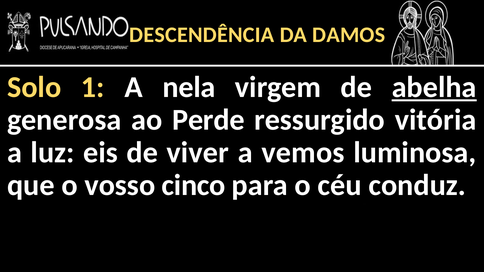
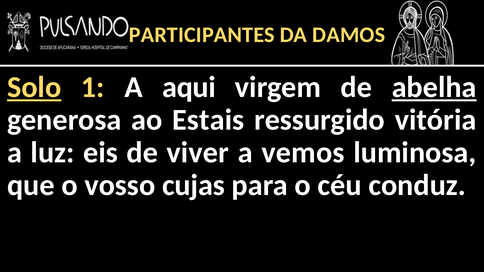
DESCENDÊNCIA: DESCENDÊNCIA -> PARTICIPANTES
Solo underline: none -> present
nela: nela -> aqui
Perde: Perde -> Estais
cinco: cinco -> cujas
